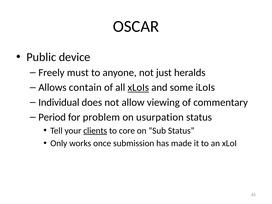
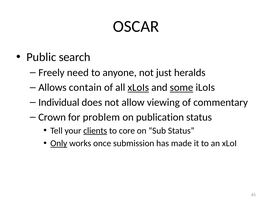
device: device -> search
must: must -> need
some underline: none -> present
Period: Period -> Crown
usurpation: usurpation -> publication
Only underline: none -> present
